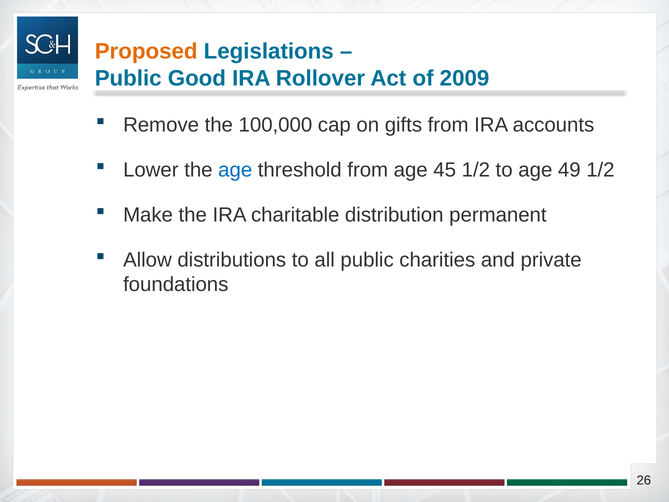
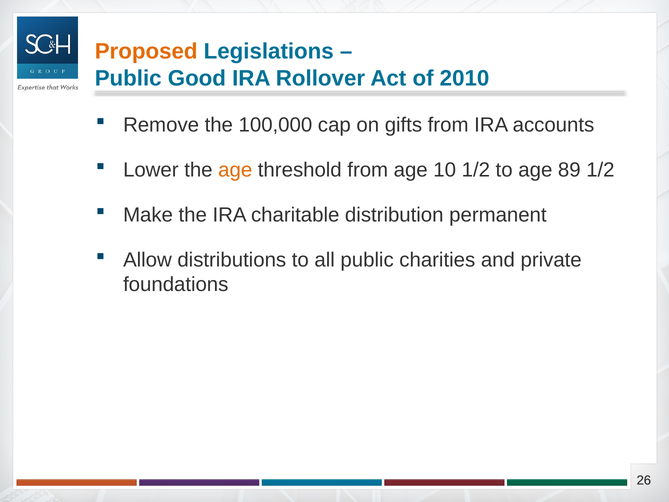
2009: 2009 -> 2010
age at (235, 170) colour: blue -> orange
45: 45 -> 10
49: 49 -> 89
